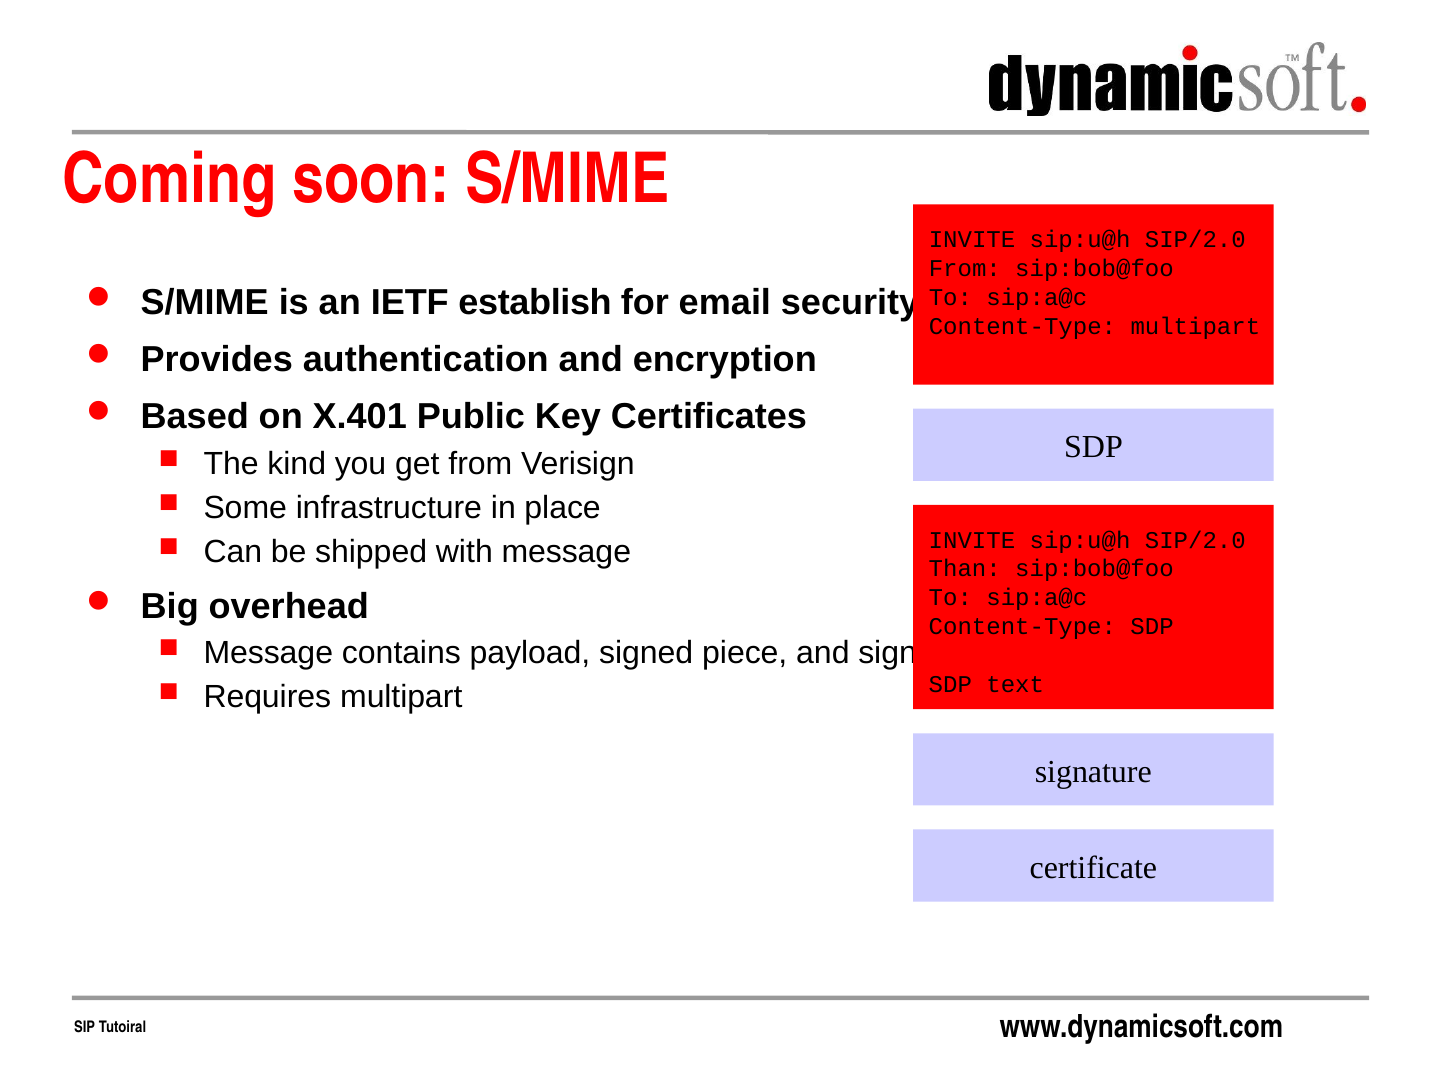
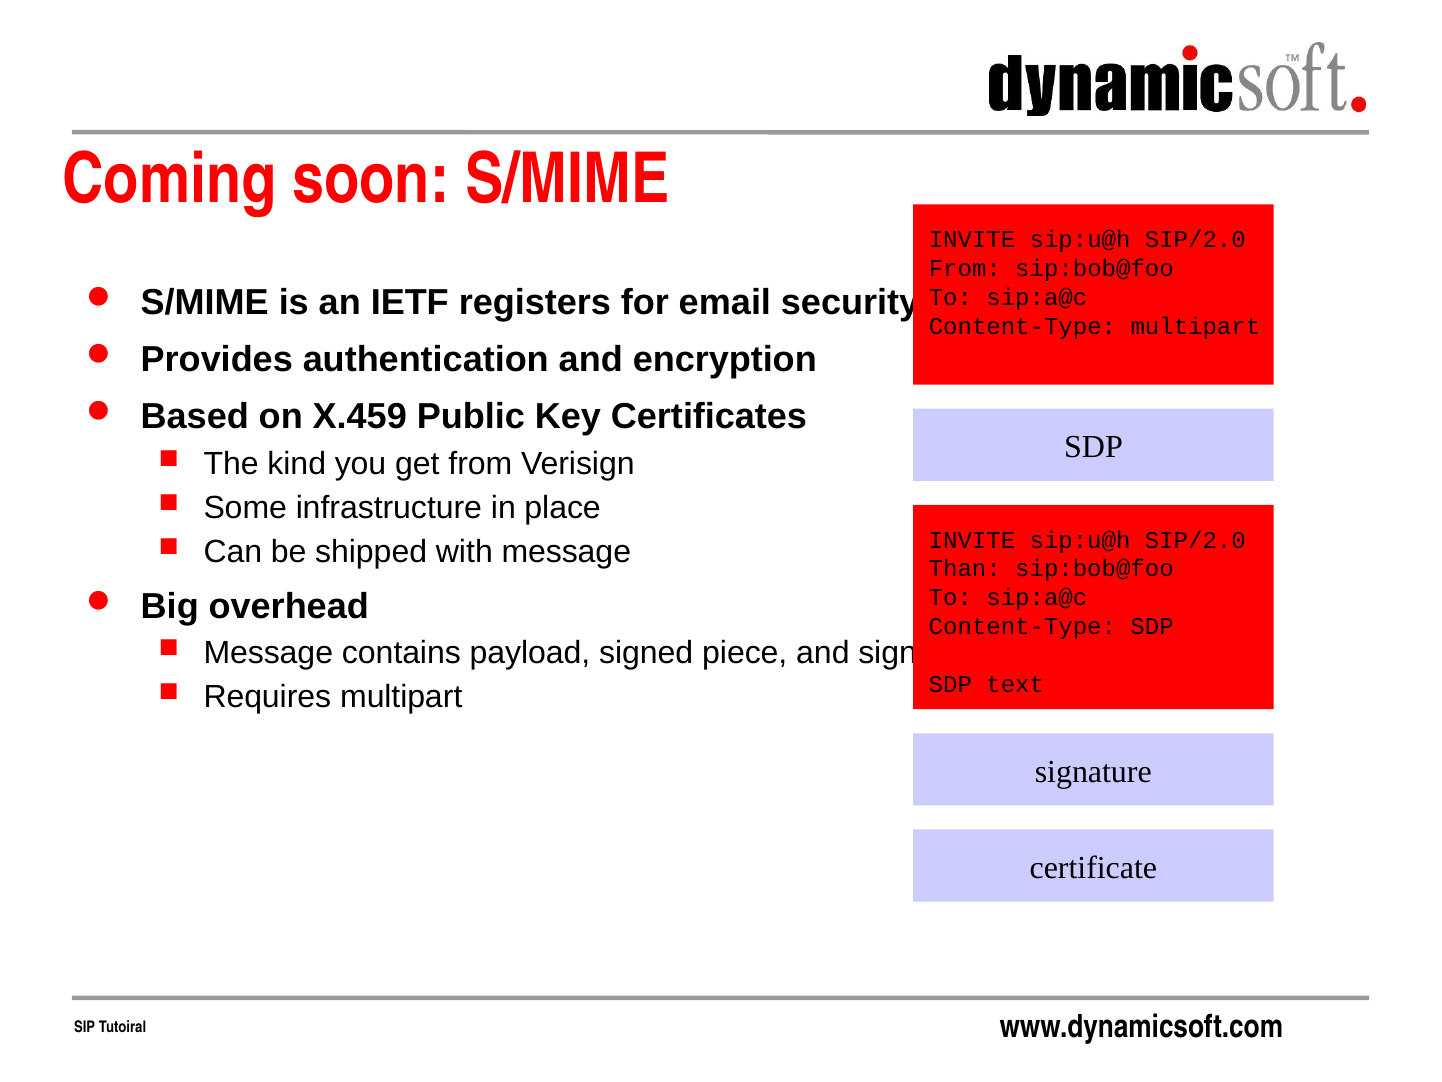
establish: establish -> registers
X.401: X.401 -> X.459
